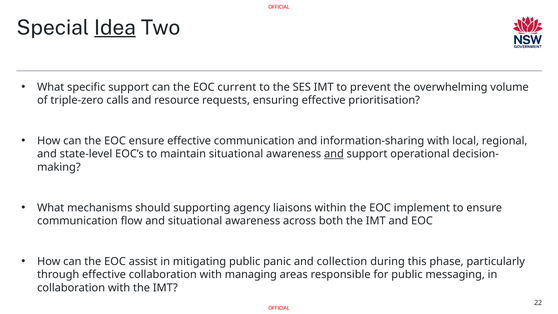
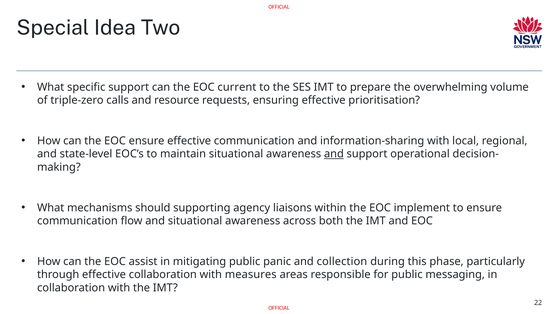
Idea underline: present -> none
prevent: prevent -> prepare
managing: managing -> measures
